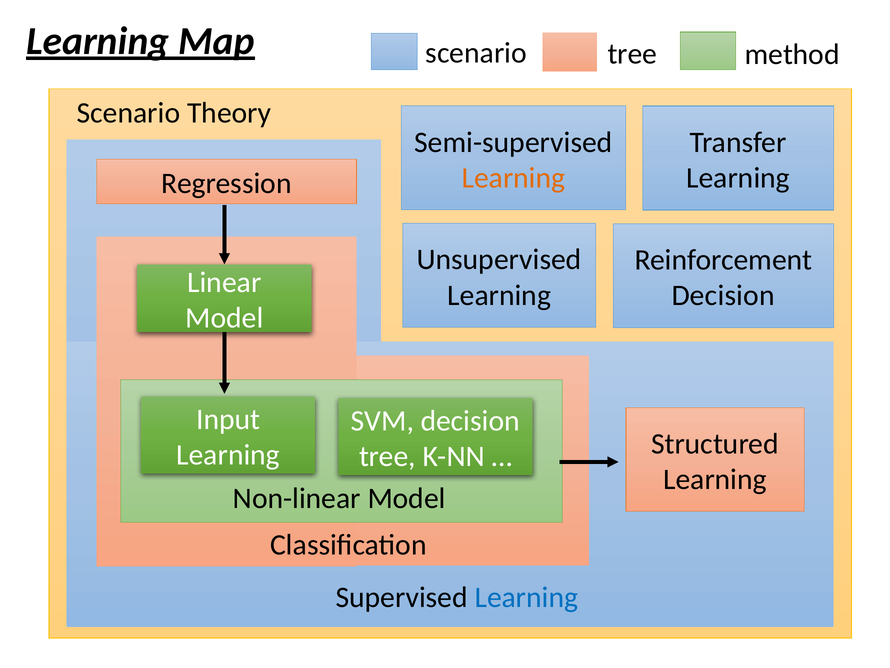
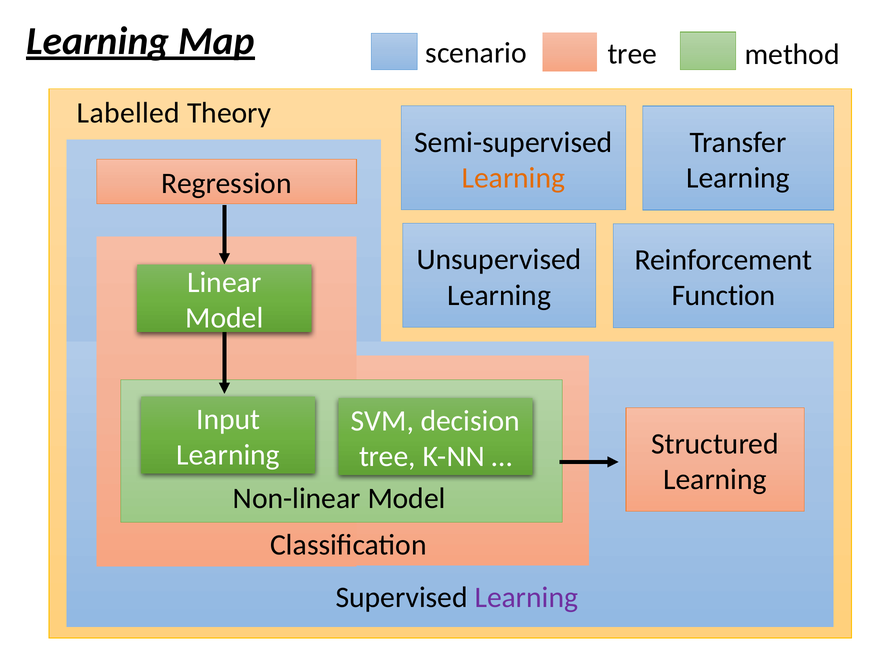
Scenario at (128, 113): Scenario -> Labelled
Decision at (723, 295): Decision -> Function
Learning at (526, 597) colour: blue -> purple
